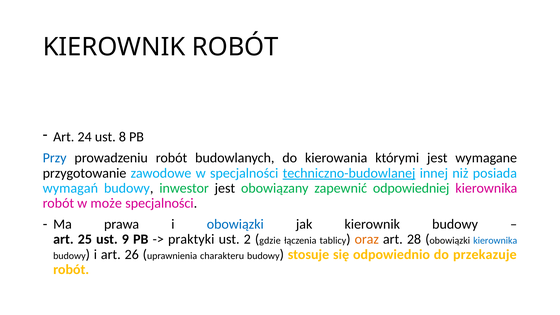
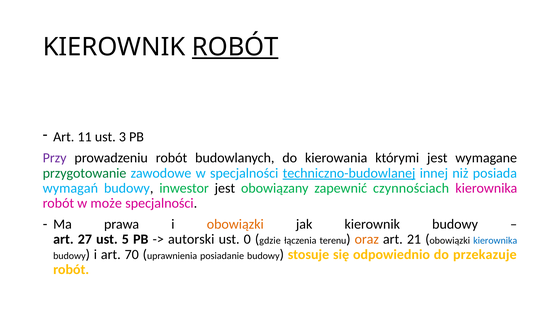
ROBÓT at (235, 47) underline: none -> present
24: 24 -> 11
8: 8 -> 3
Przy colour: blue -> purple
przygotowanie colour: black -> green
odpowiedniej: odpowiedniej -> czynnościach
obowiązki at (235, 224) colour: blue -> orange
25: 25 -> 27
9: 9 -> 5
praktyki: praktyki -> autorski
2: 2 -> 0
tablicy: tablicy -> terenu
28: 28 -> 21
26: 26 -> 70
charakteru: charakteru -> posiadanie
